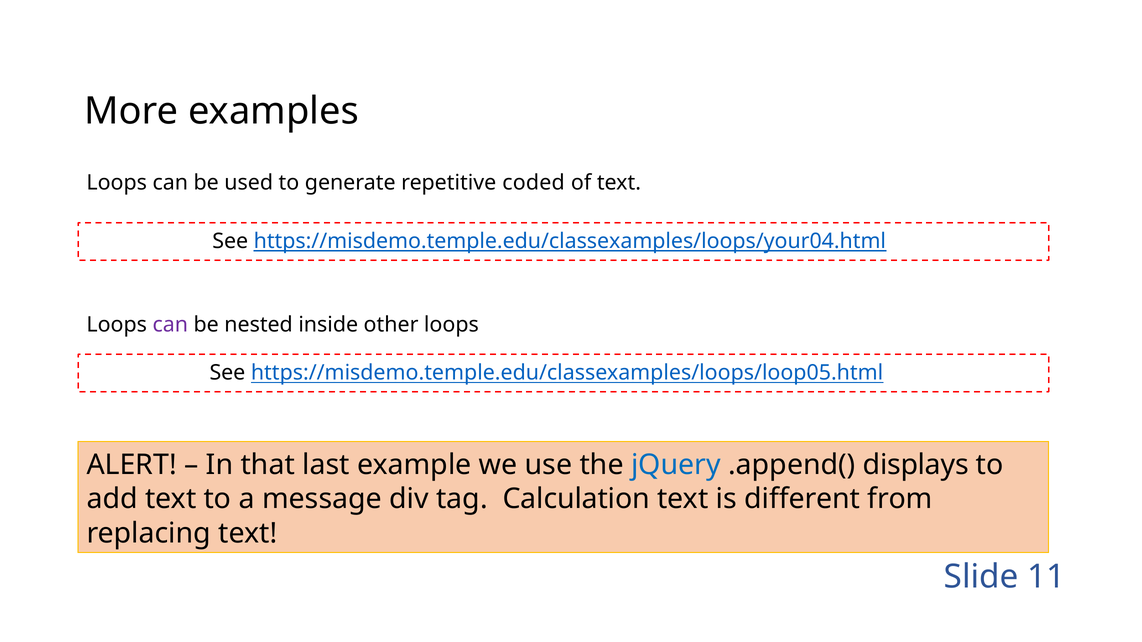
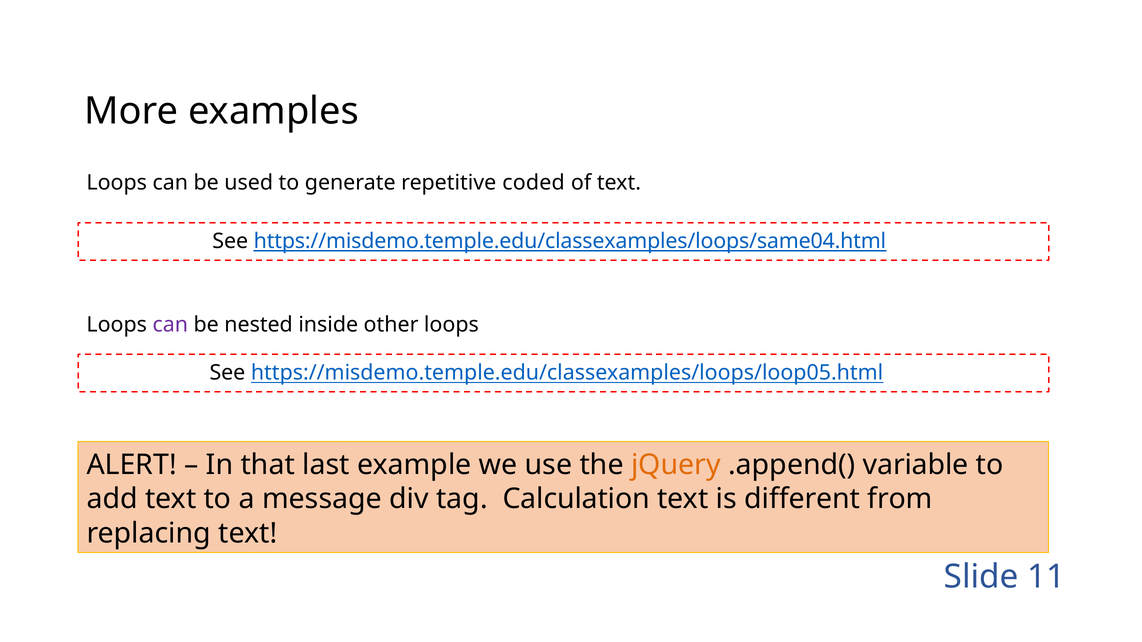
https://misdemo.temple.edu/classexamples/loops/your04.html: https://misdemo.temple.edu/classexamples/loops/your04.html -> https://misdemo.temple.edu/classexamples/loops/same04.html
jQuery colour: blue -> orange
displays: displays -> variable
